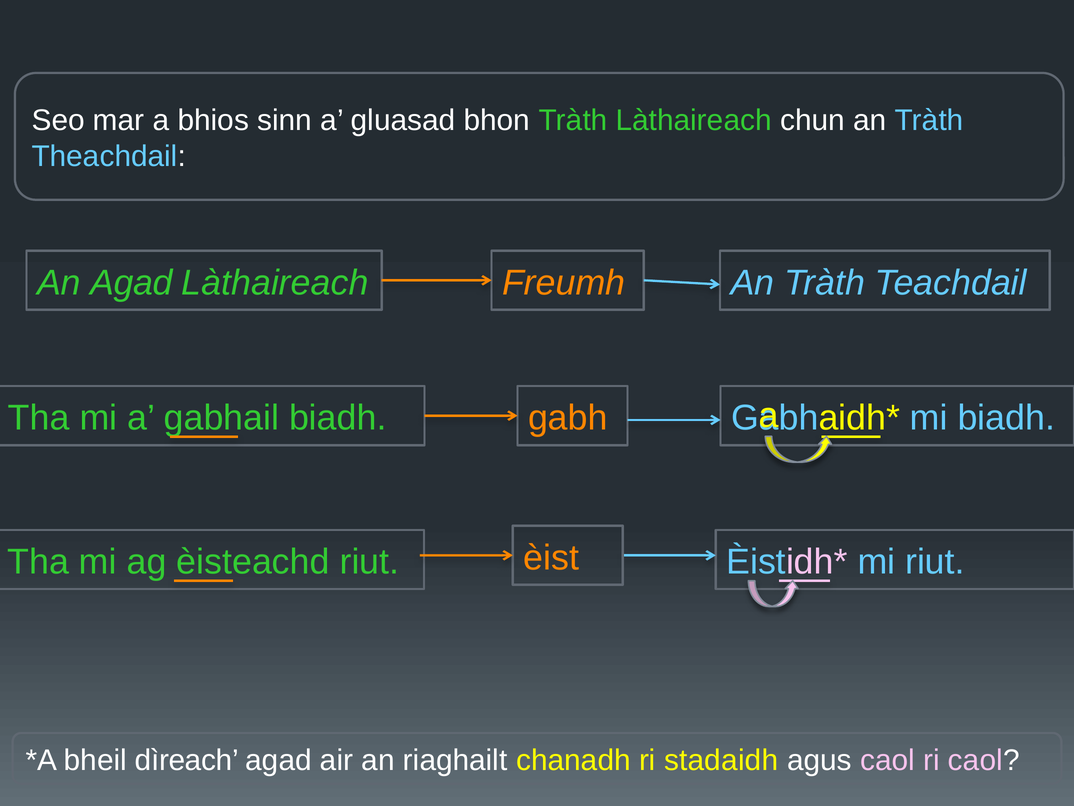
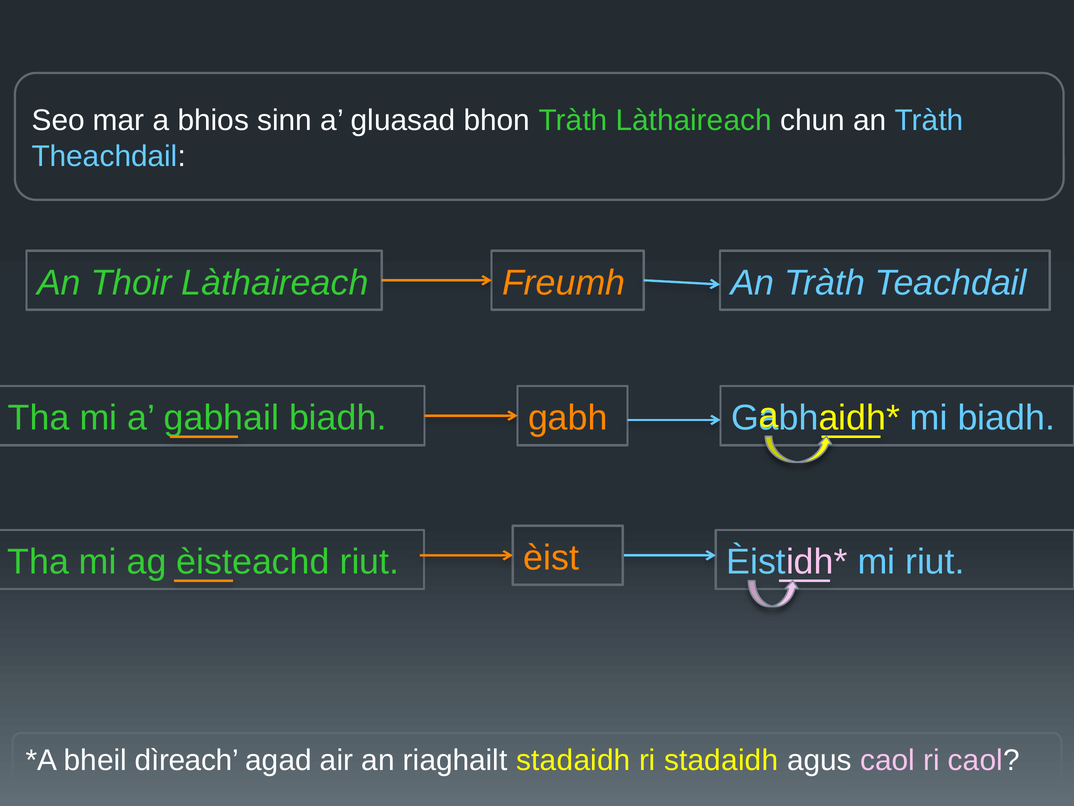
An Agad: Agad -> Thoir
riaghailt chanadh: chanadh -> stadaidh
